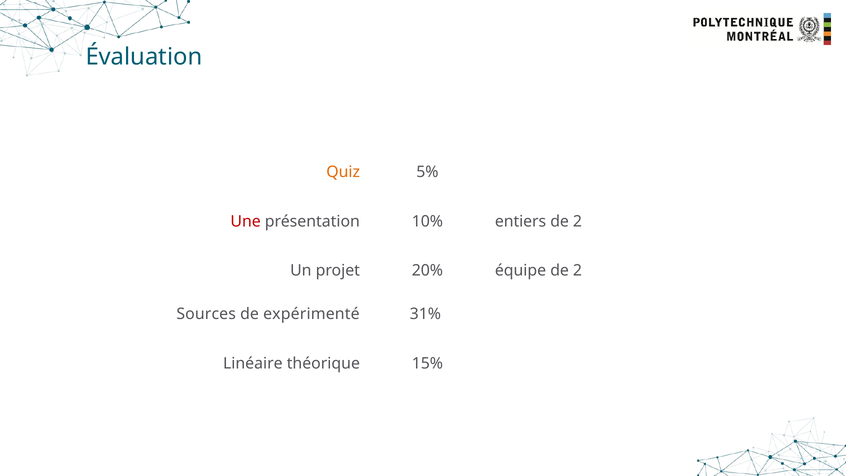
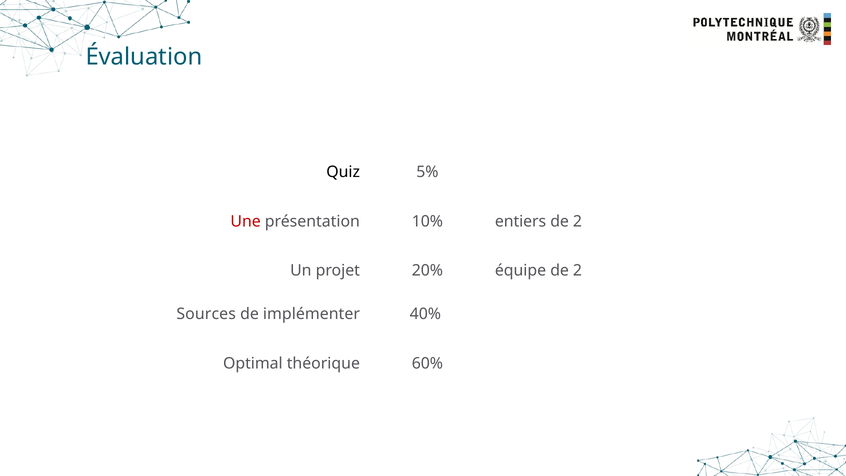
Quiz colour: orange -> black
expérimenté: expérimenté -> implémenter
31%: 31% -> 40%
Linéaire: Linéaire -> Optimal
15%: 15% -> 60%
